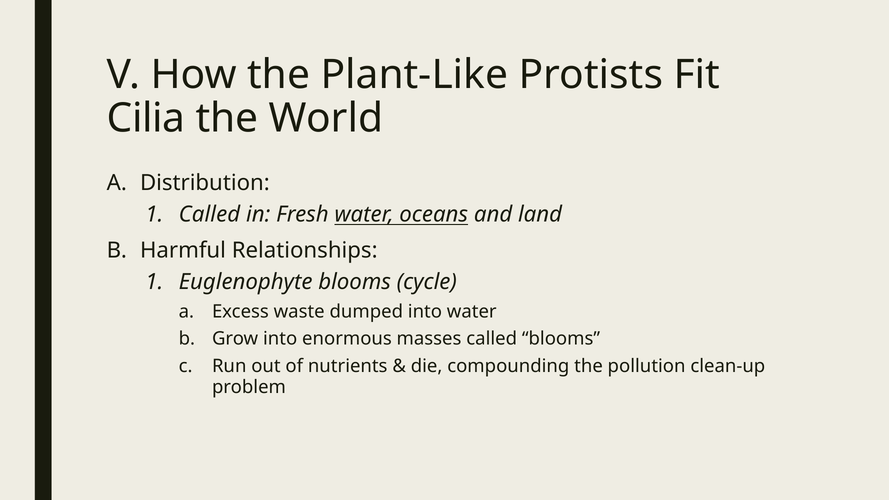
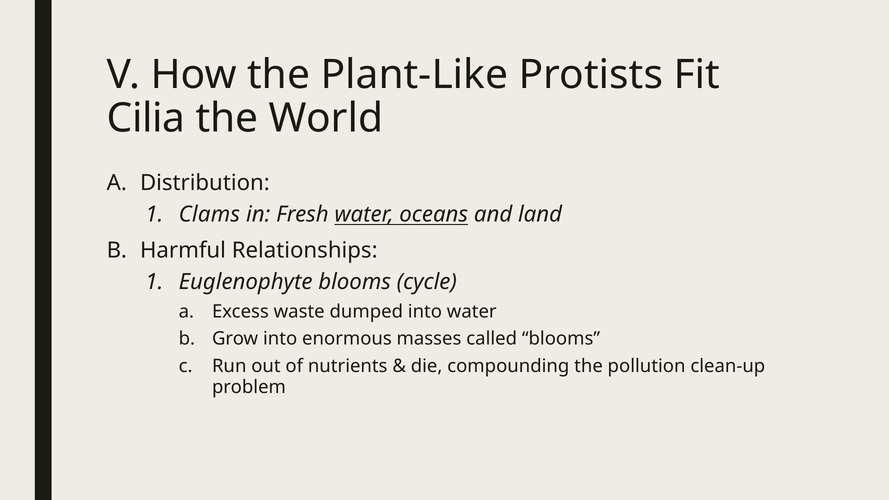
Called at (209, 214): Called -> Clams
